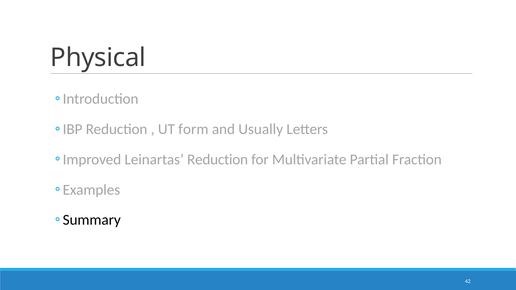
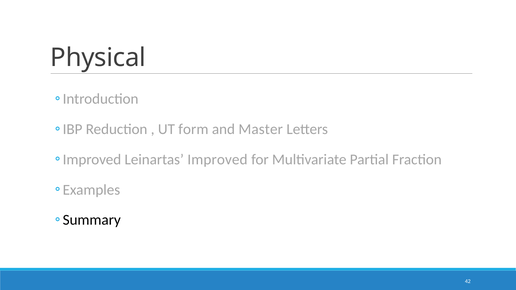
Usually: Usually -> Master
Leinartas Reduction: Reduction -> Improved
